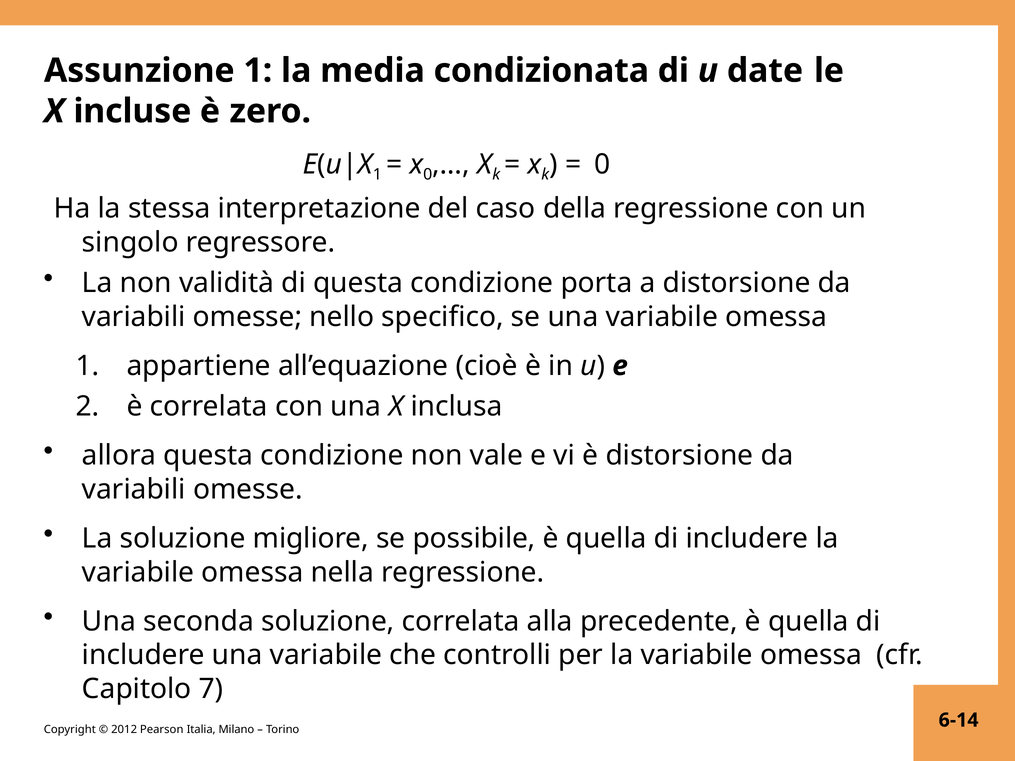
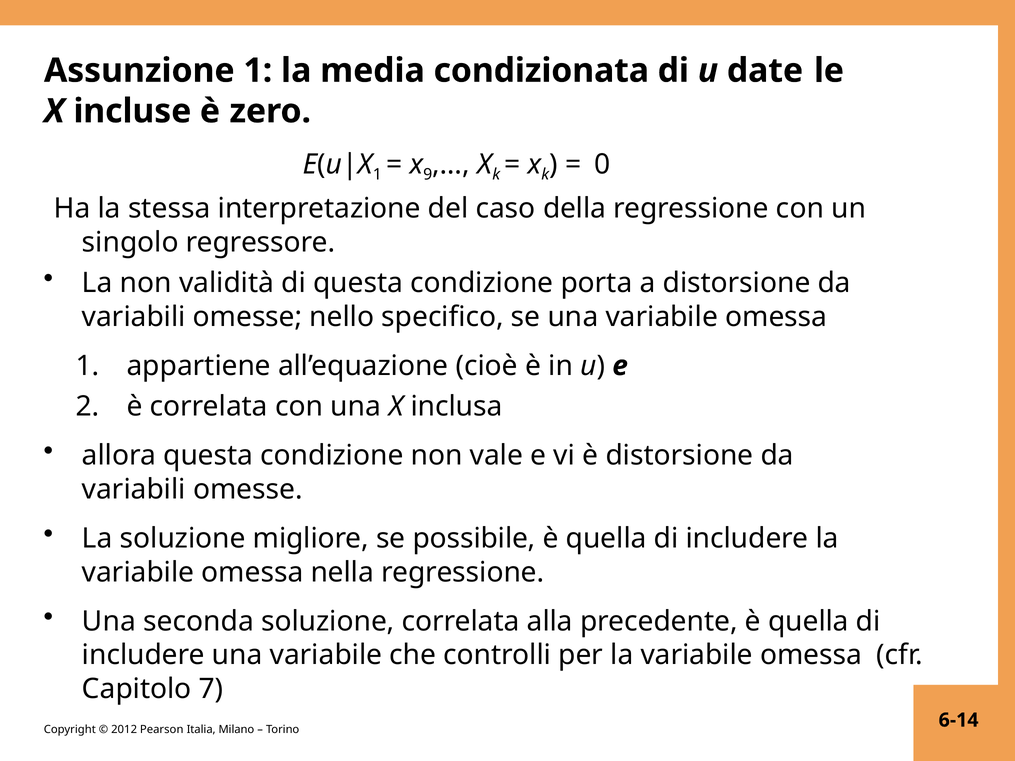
x 0: 0 -> 9
